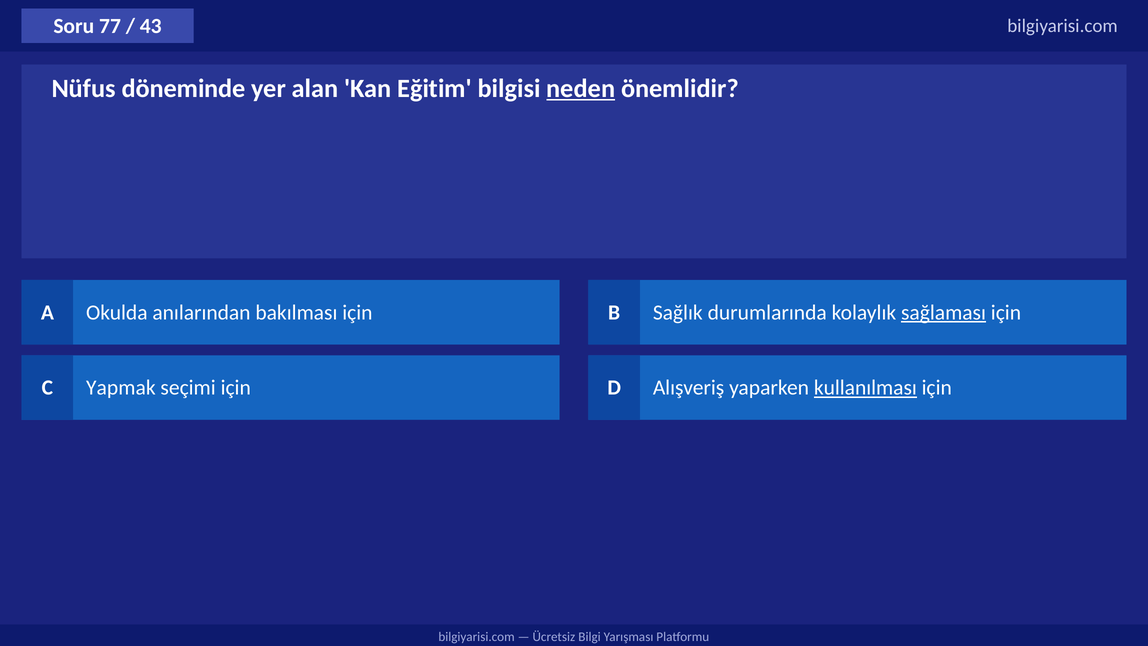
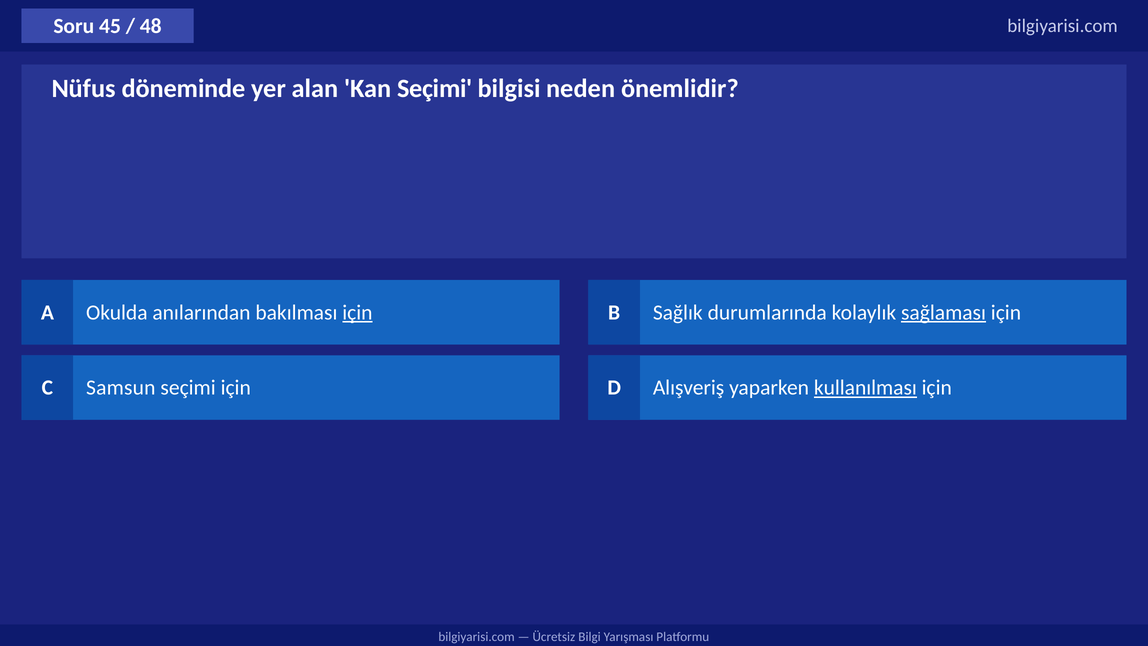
77: 77 -> 45
43: 43 -> 48
Kan Eğitim: Eğitim -> Seçimi
neden underline: present -> none
için at (357, 312) underline: none -> present
Yapmak: Yapmak -> Samsun
